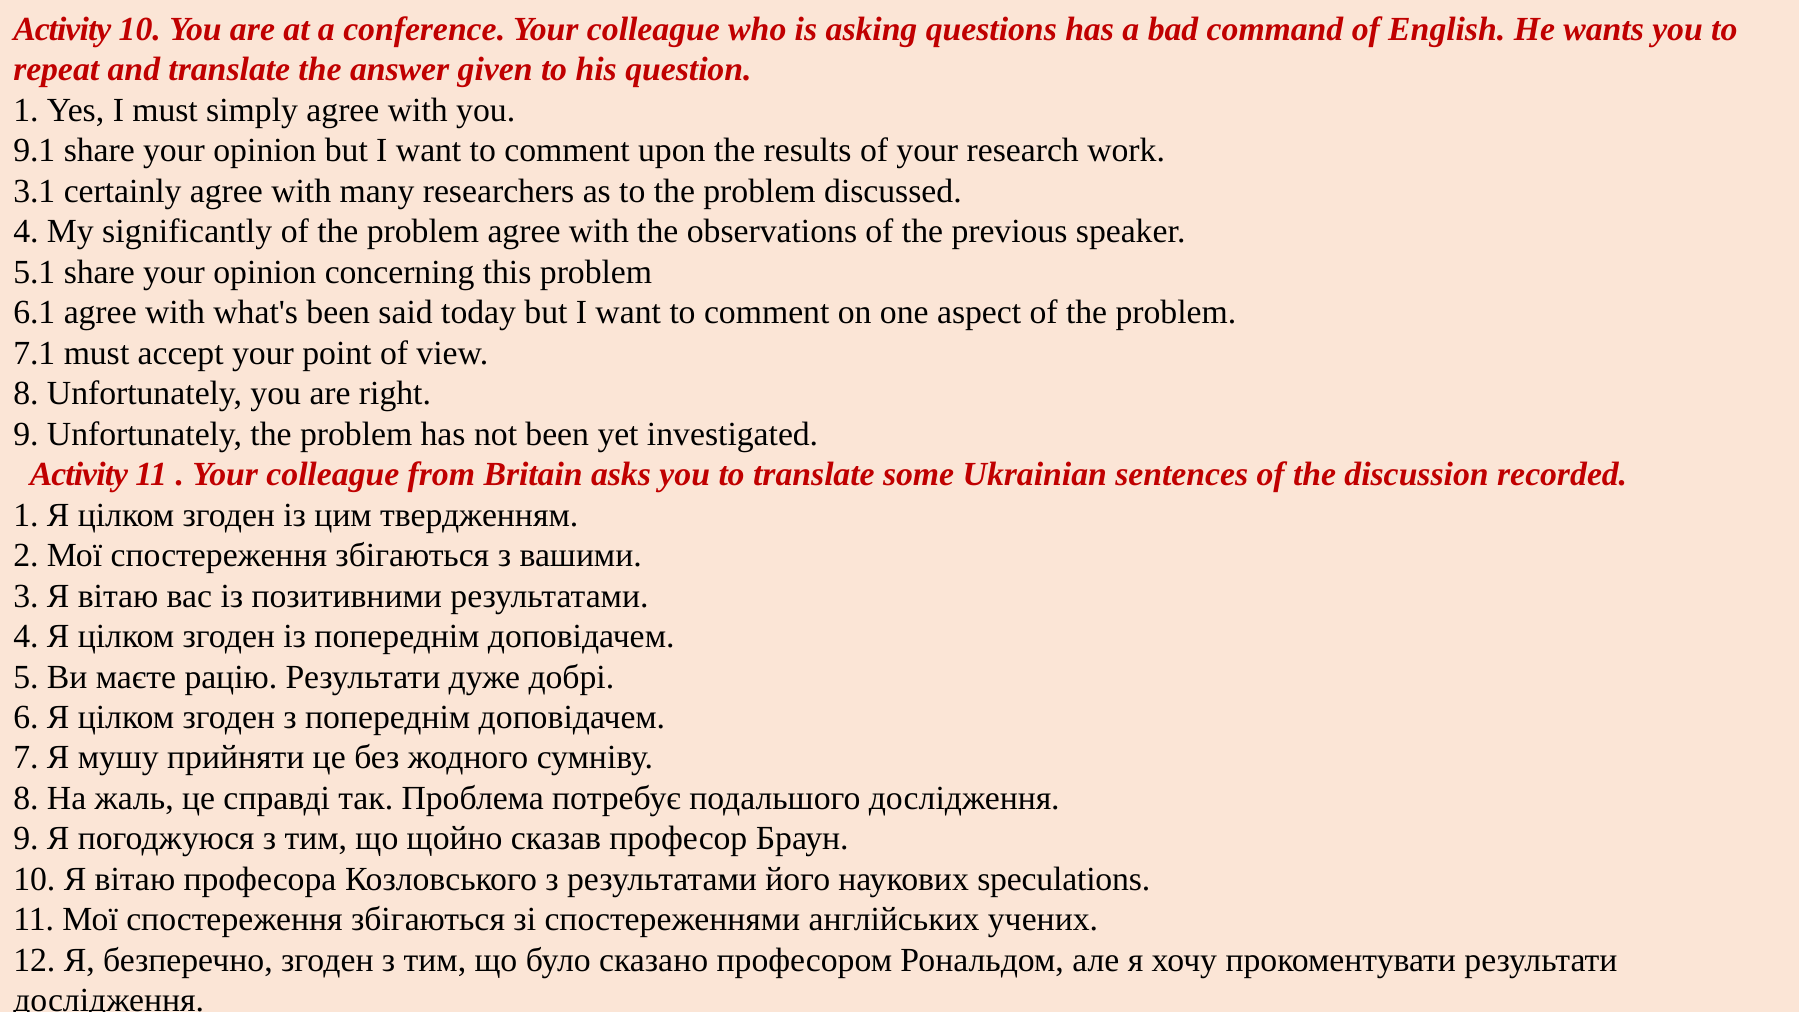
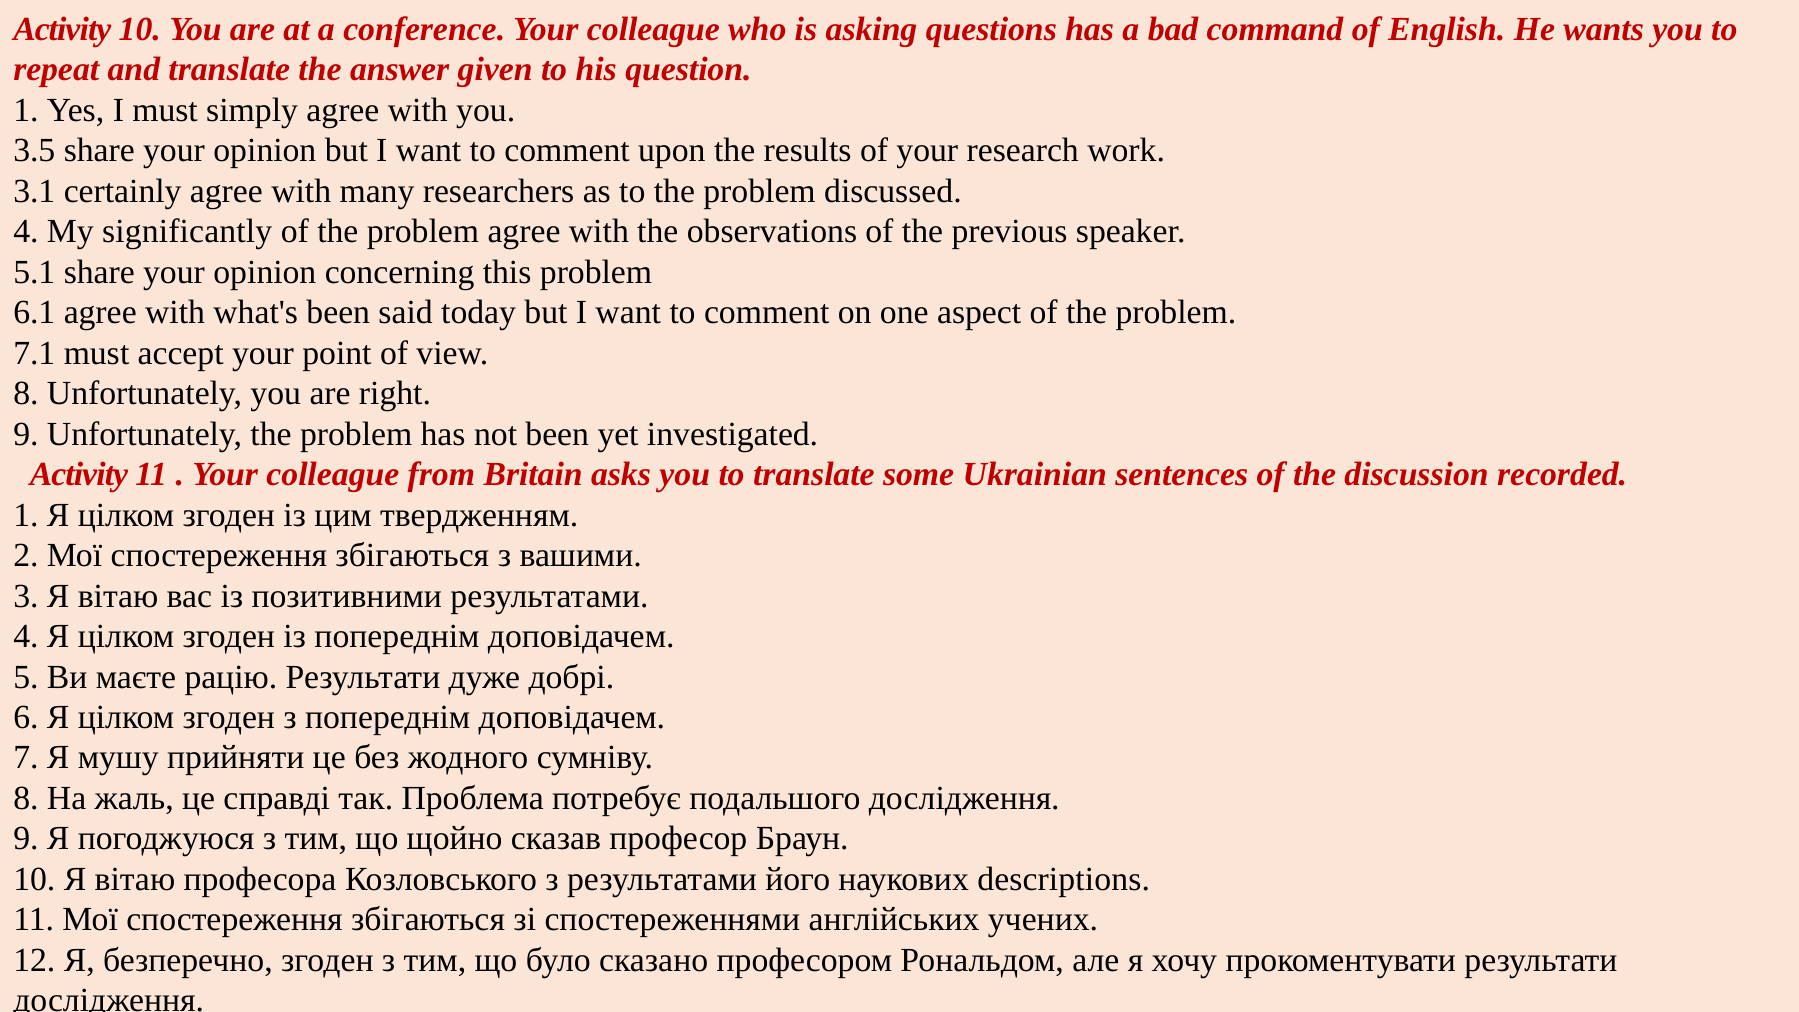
9.1: 9.1 -> 3.5
speculations: speculations -> descriptions
